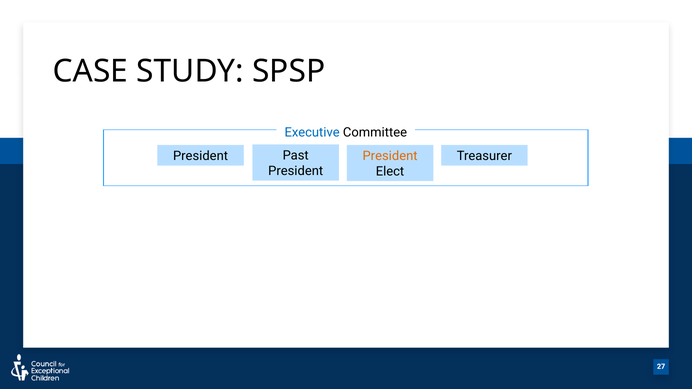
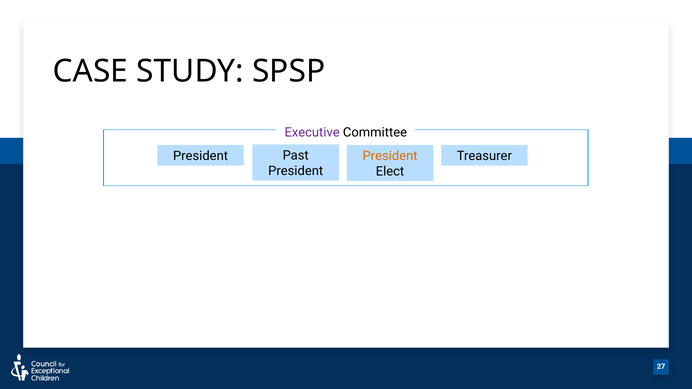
Executive colour: blue -> purple
